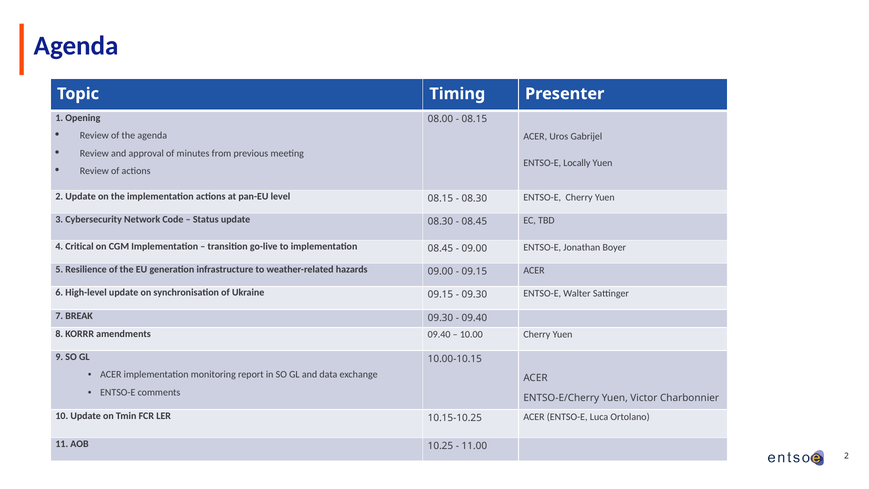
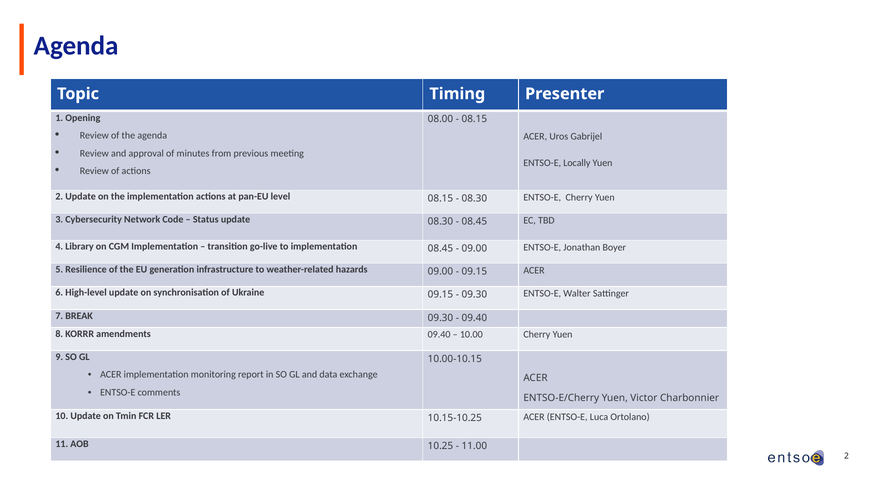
Critical: Critical -> Library
